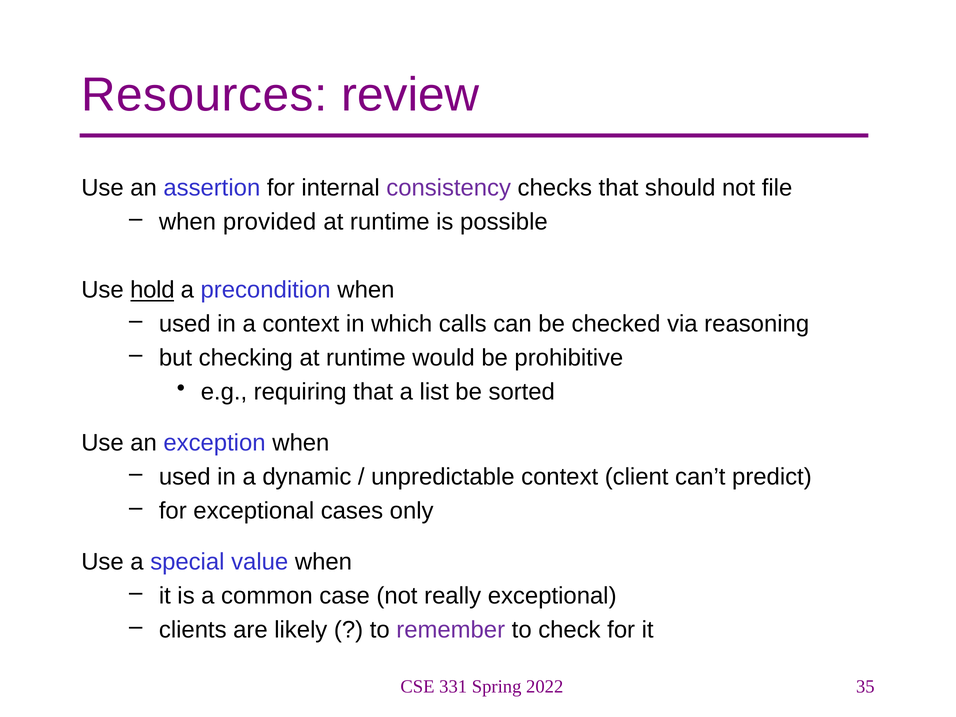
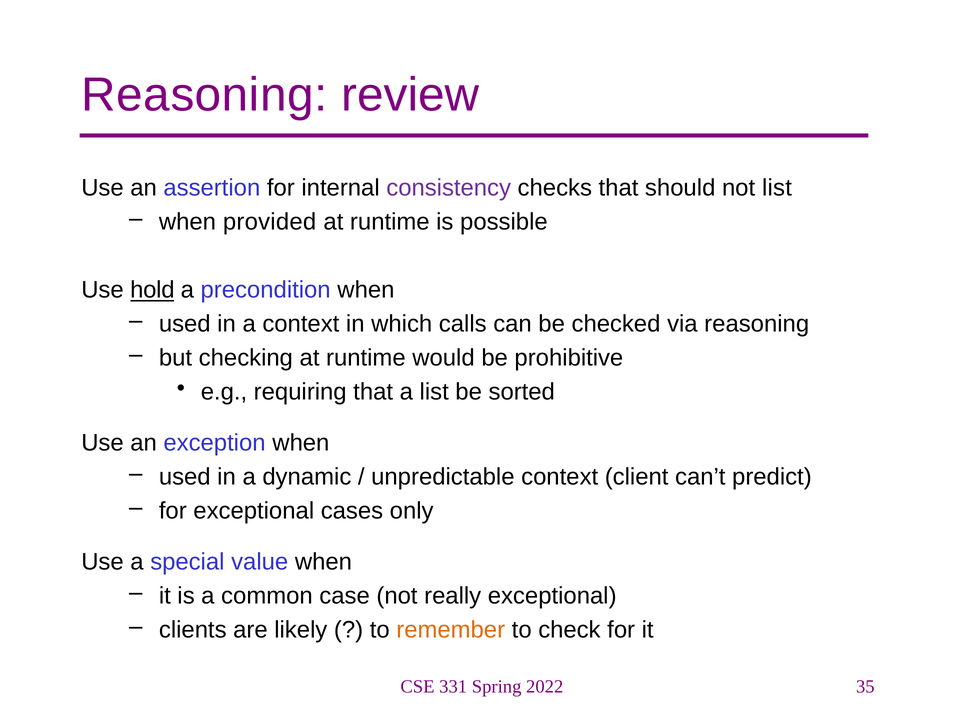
Resources at (204, 95): Resources -> Reasoning
not file: file -> list
remember colour: purple -> orange
